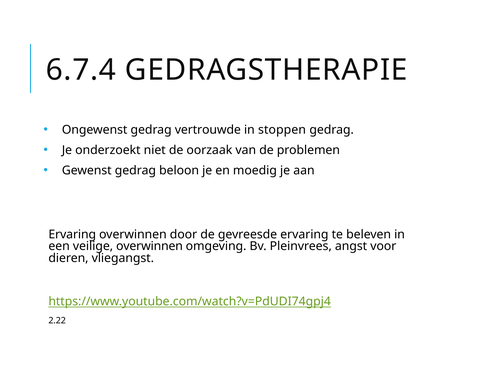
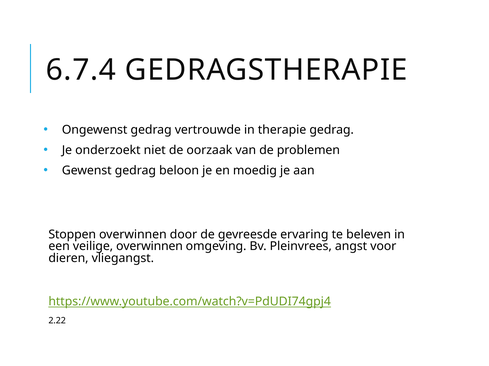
stoppen: stoppen -> therapie
Ervaring at (72, 235): Ervaring -> Stoppen
